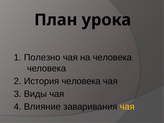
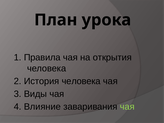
Полезно: Полезно -> Правила
на человека: человека -> открытия
чая at (127, 107) colour: yellow -> light green
